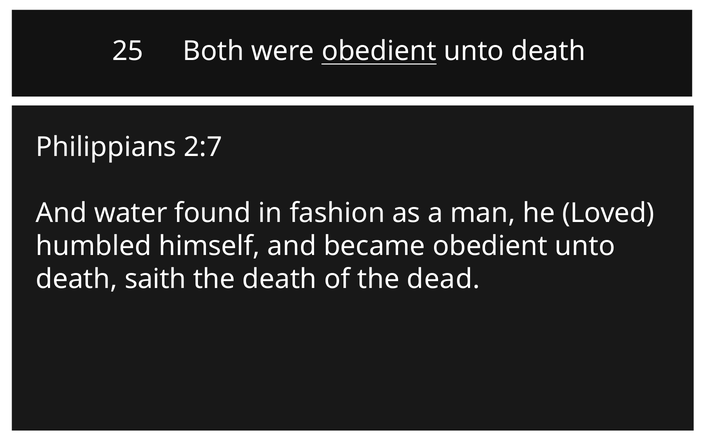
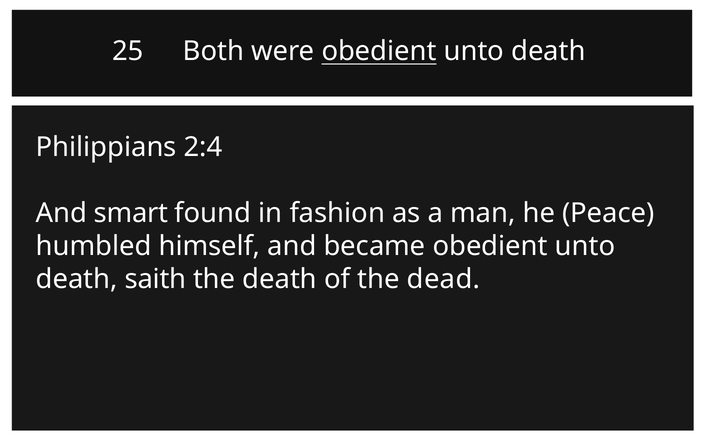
2:7: 2:7 -> 2:4
water: water -> smart
Loved: Loved -> Peace
